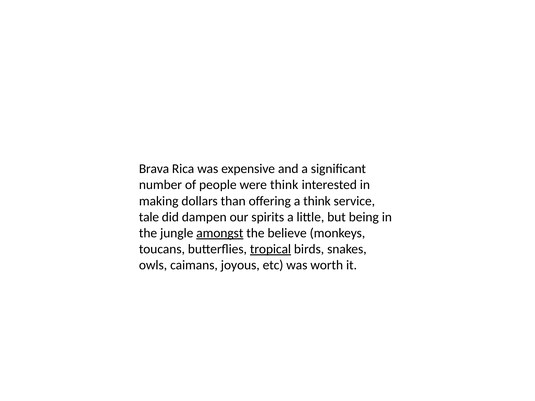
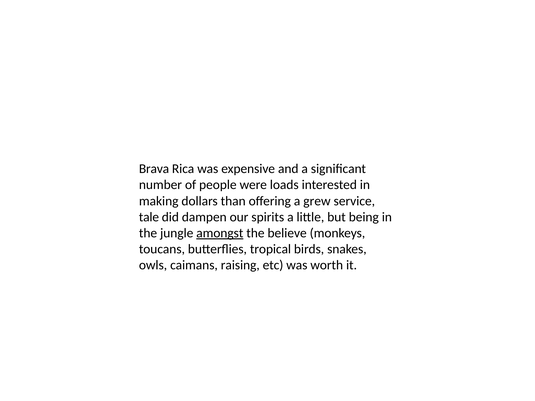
were think: think -> loads
a think: think -> grew
tropical underline: present -> none
joyous: joyous -> raising
